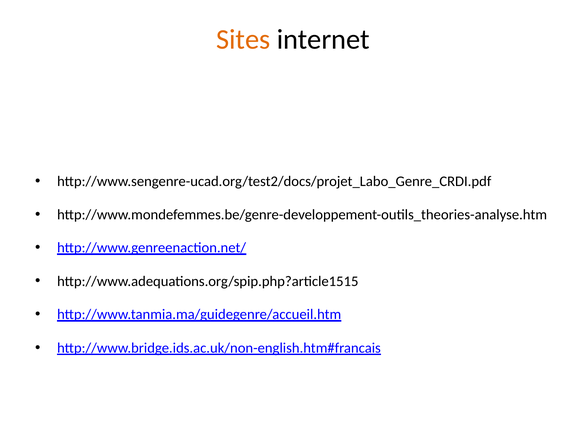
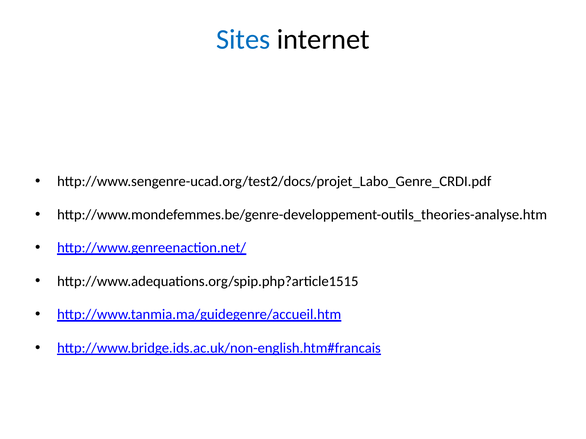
Sites colour: orange -> blue
